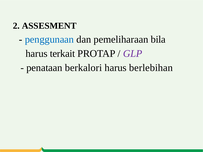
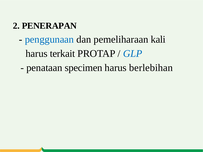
ASSESMENT: ASSESMENT -> PENERAPAN
bila: bila -> kali
GLP colour: purple -> blue
berkalori: berkalori -> specimen
